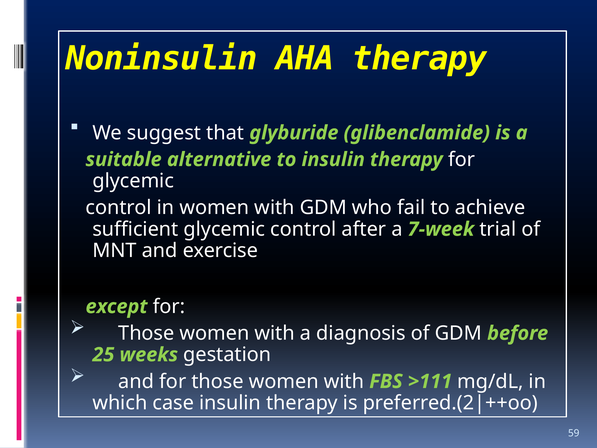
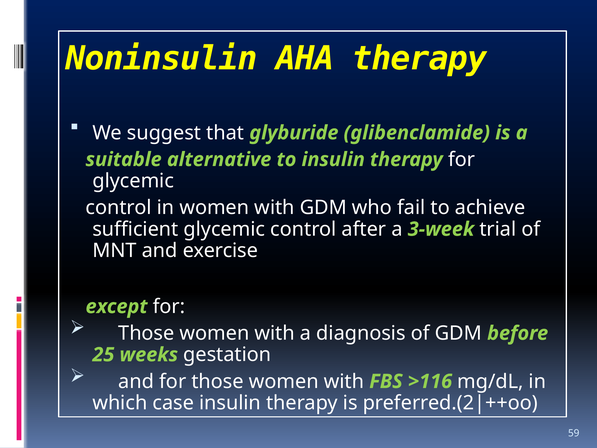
7-week: 7-week -> 3-week
>111: >111 -> >116
